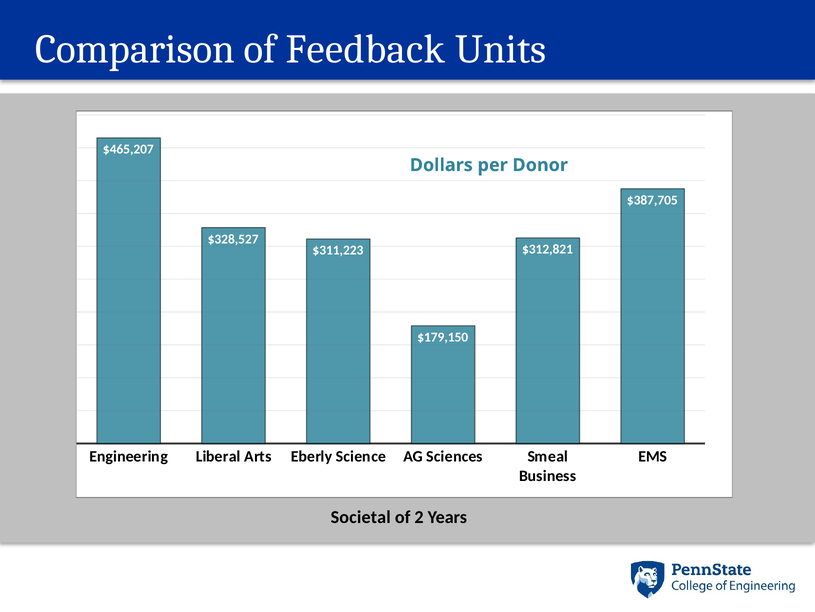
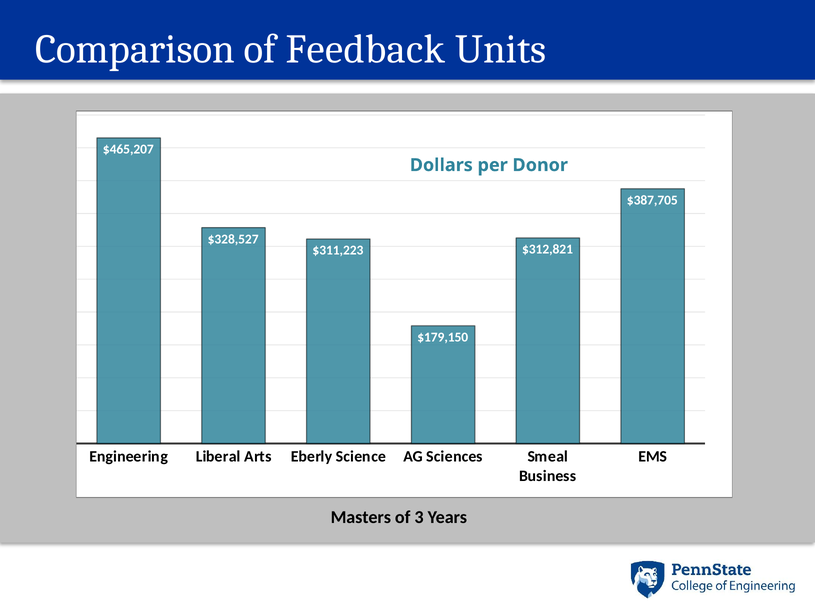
Societal: Societal -> Masters
2: 2 -> 3
